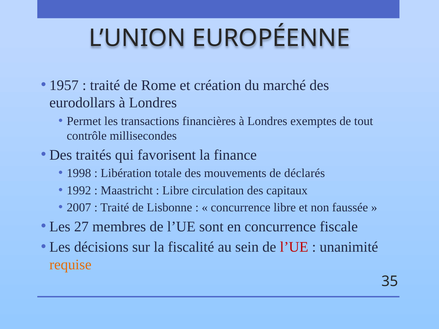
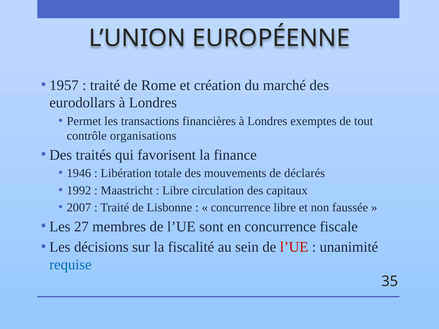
millisecondes: millisecondes -> organisations
1998: 1998 -> 1946
requise colour: orange -> blue
